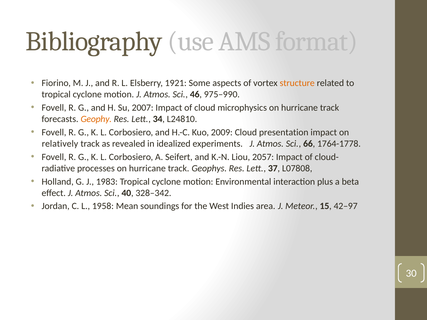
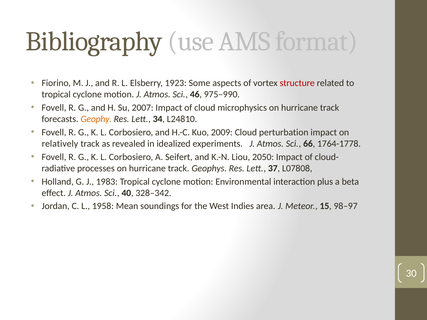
1921: 1921 -> 1923
structure colour: orange -> red
presentation: presentation -> perturbation
2057: 2057 -> 2050
42–97: 42–97 -> 98–97
